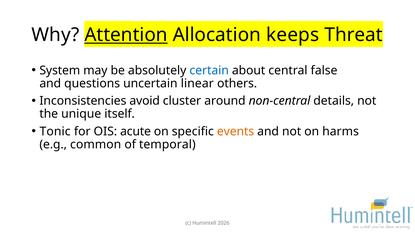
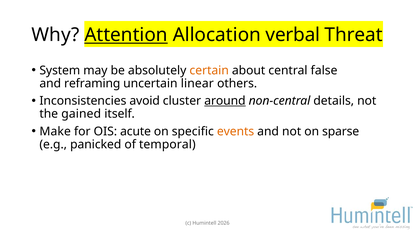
keeps: keeps -> verbal
certain colour: blue -> orange
questions: questions -> reframing
around underline: none -> present
unique: unique -> gained
Tonic: Tonic -> Make
harms: harms -> sparse
common: common -> panicked
